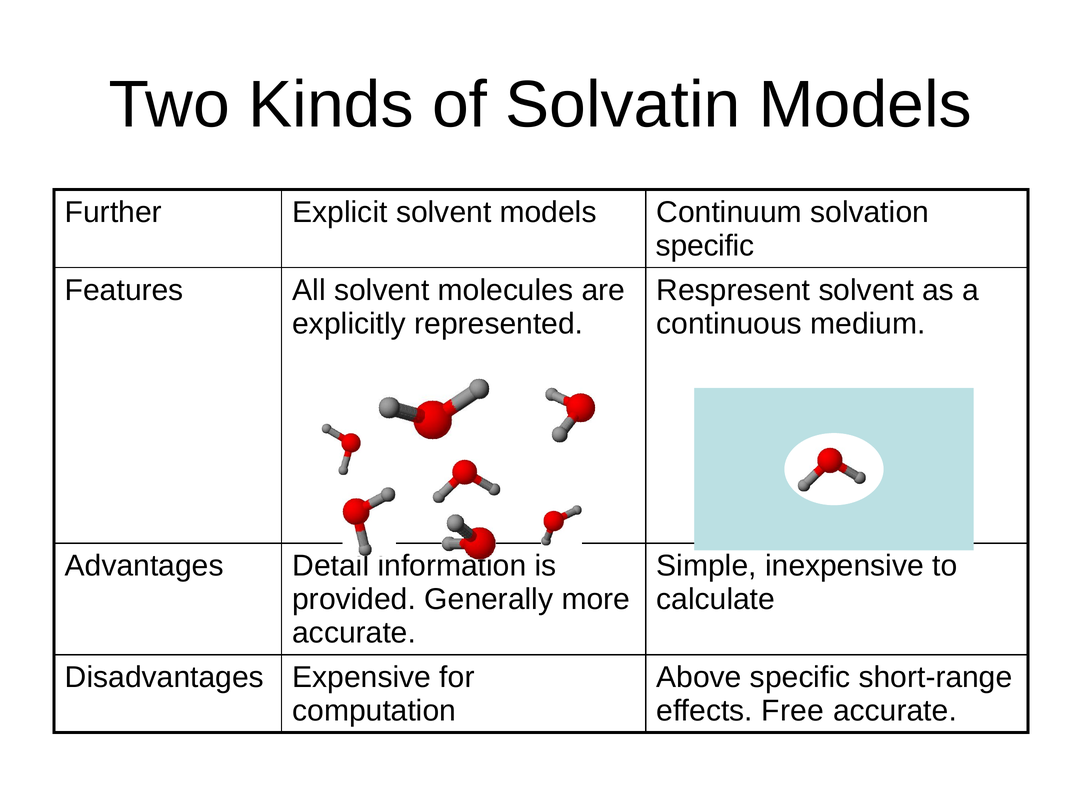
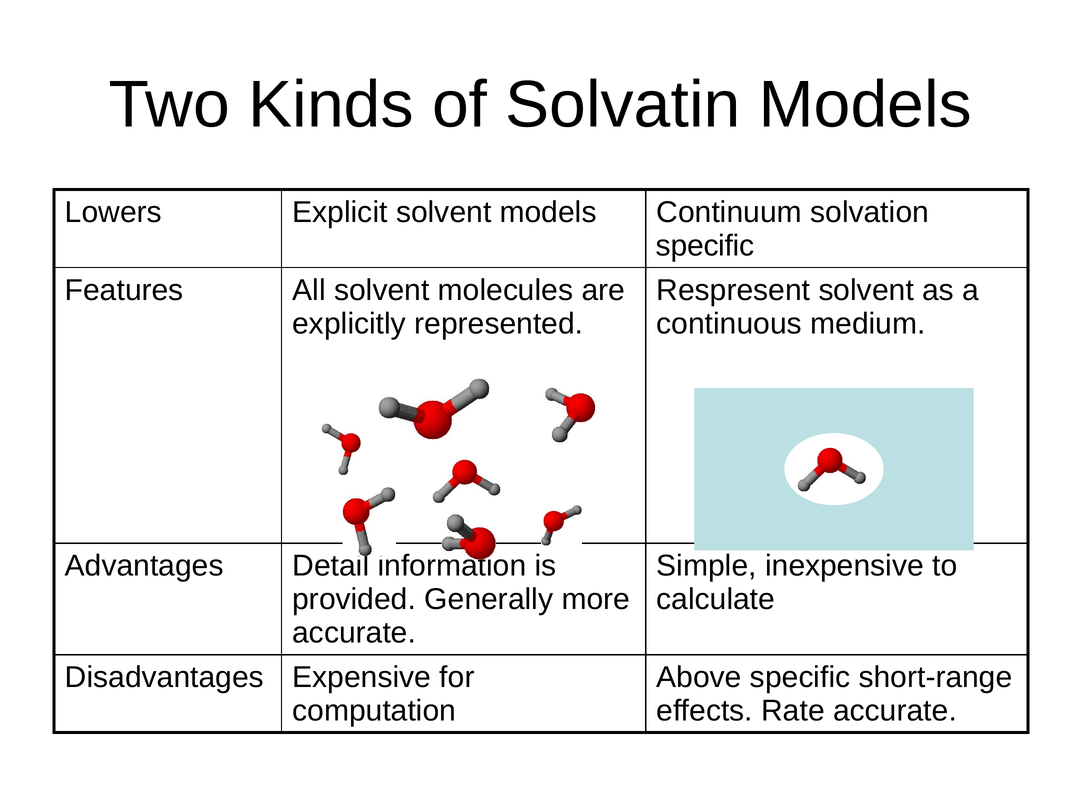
Further: Further -> Lowers
Free: Free -> Rate
